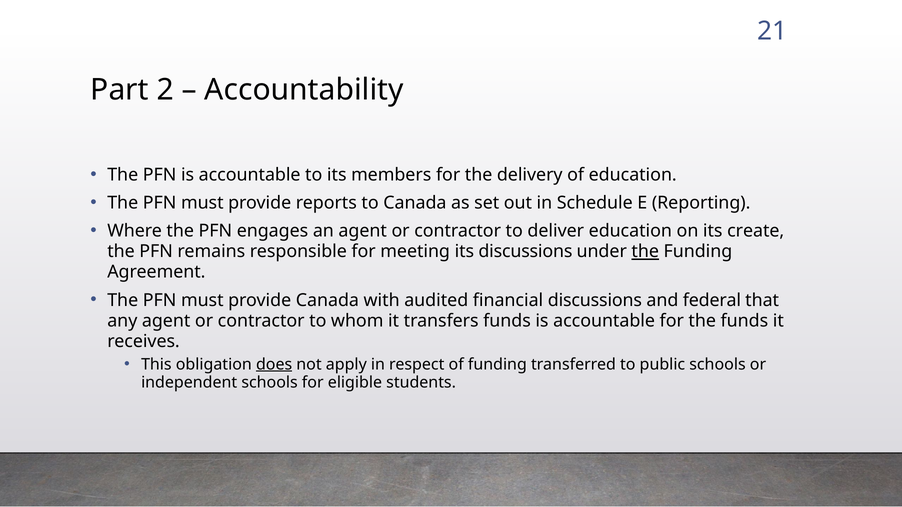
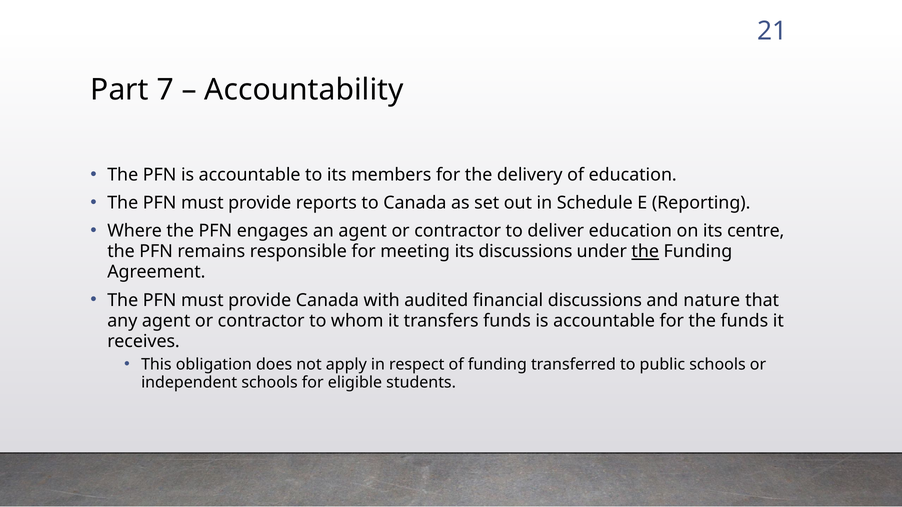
2: 2 -> 7
create: create -> centre
federal: federal -> nature
does underline: present -> none
